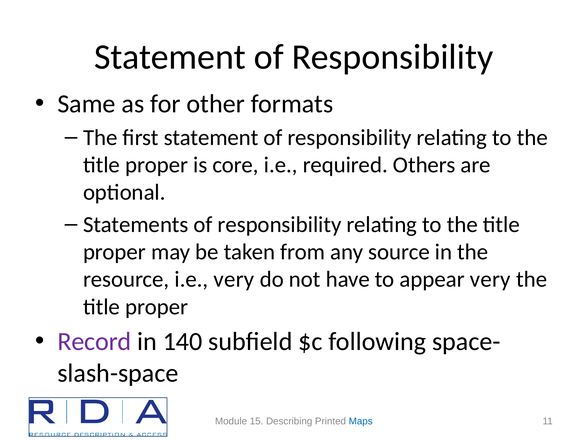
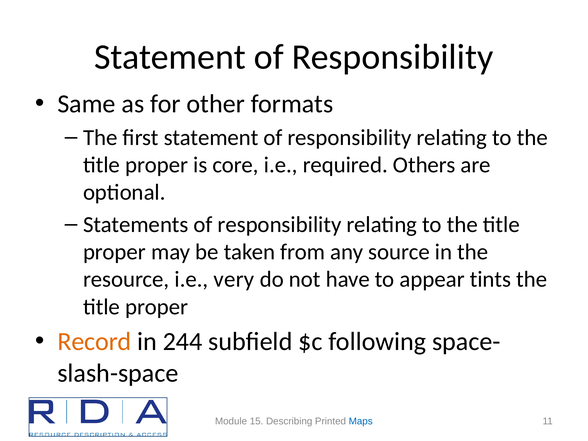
appear very: very -> tints
Record colour: purple -> orange
140: 140 -> 244
